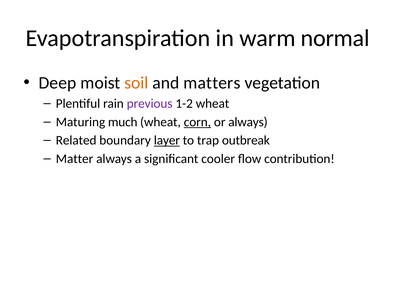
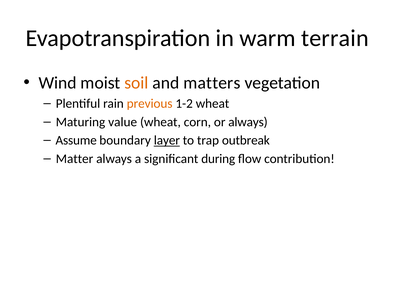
normal: normal -> terrain
Deep: Deep -> Wind
previous colour: purple -> orange
much: much -> value
corn underline: present -> none
Related: Related -> Assume
cooler: cooler -> during
